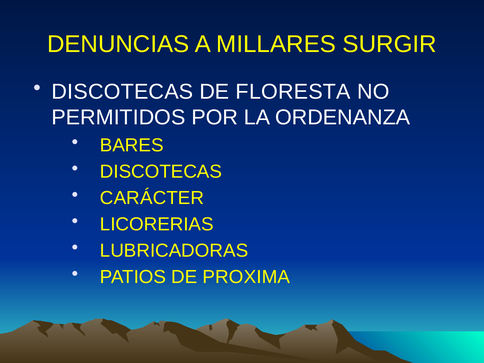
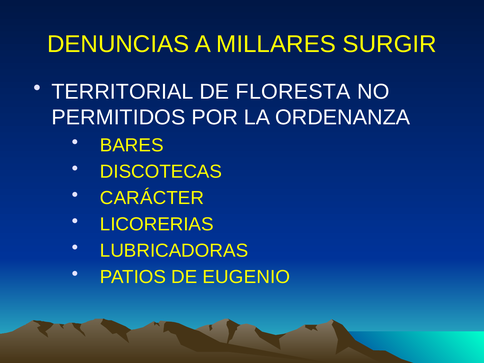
DISCOTECAS at (122, 92): DISCOTECAS -> TERRITORIAL
PROXIMA: PROXIMA -> EUGENIO
